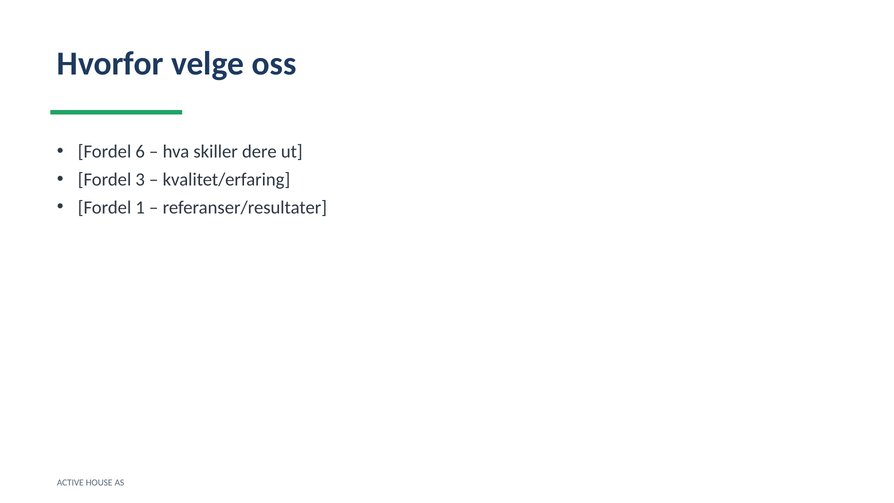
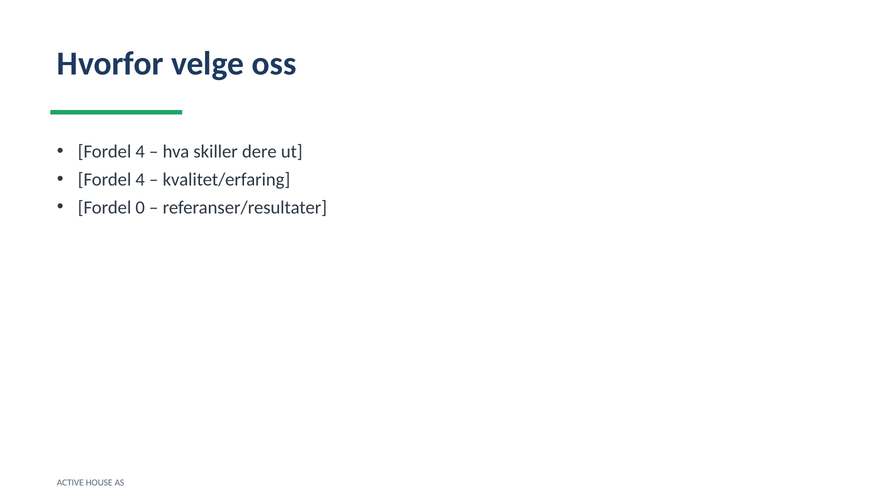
6 at (140, 151): 6 -> 4
3 at (140, 179): 3 -> 4
1: 1 -> 0
